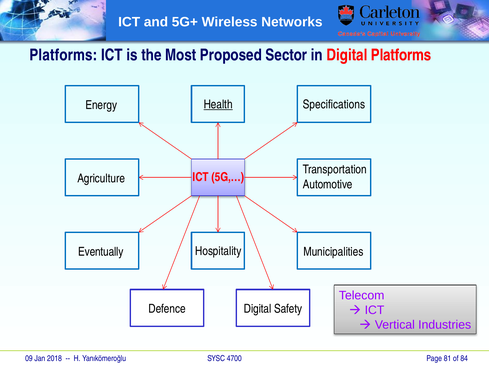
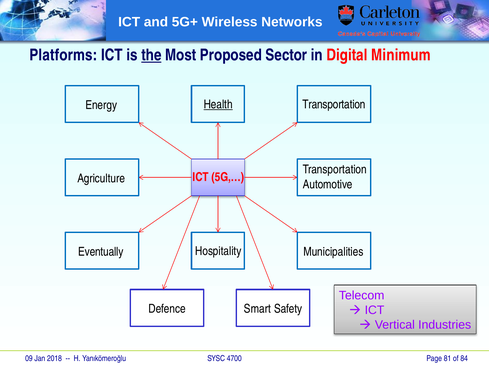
the underline: none -> present
Digital Platforms: Platforms -> Minimum
Specifications at (334, 104): Specifications -> Transportation
Defence Digital: Digital -> Smart
